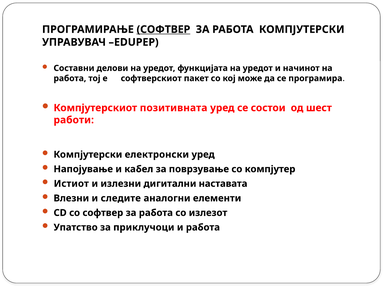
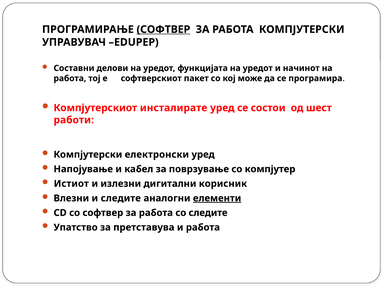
позитивната: позитивната -> инсталирате
наставата: наставата -> корисник
елементи underline: none -> present
со излезот: излезот -> следите
приклучоци: приклучоци -> претставува
